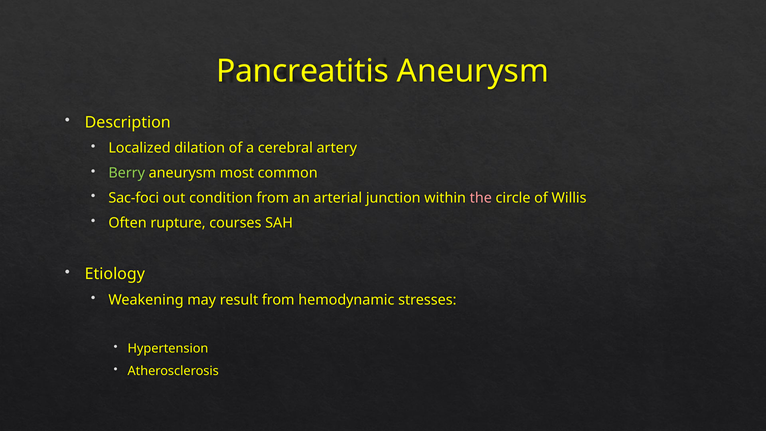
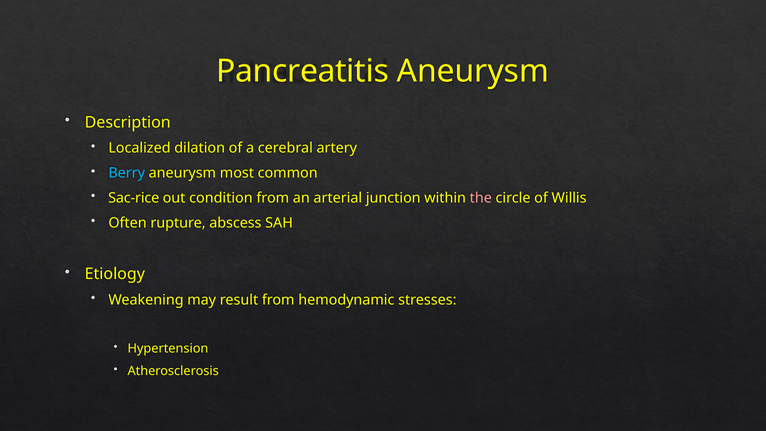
Berry colour: light green -> light blue
Sac-foci: Sac-foci -> Sac-rice
courses: courses -> abscess
